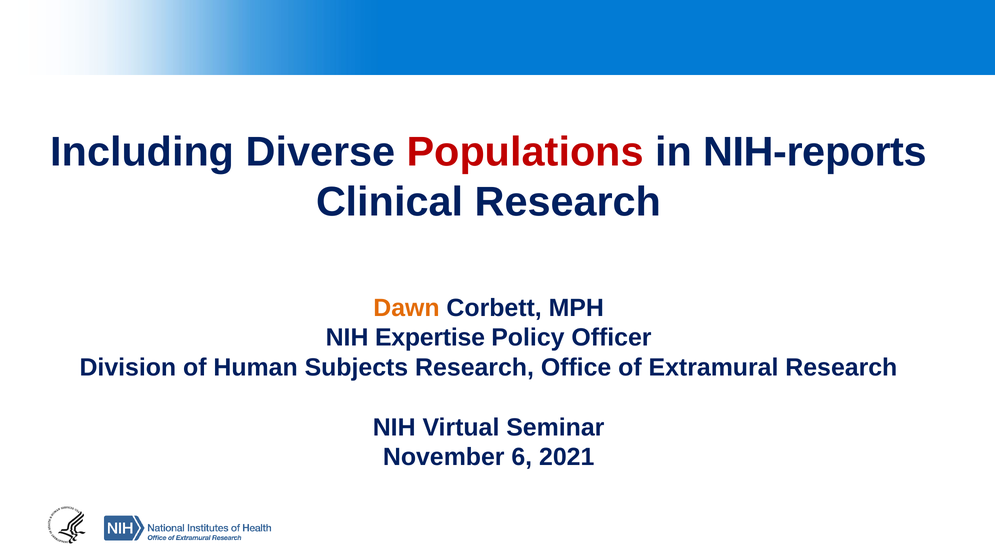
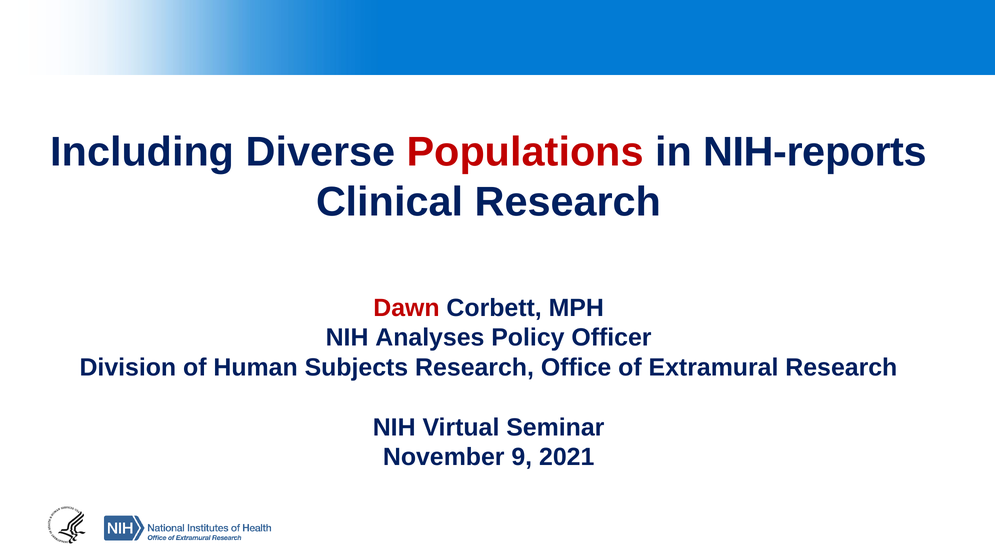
Dawn colour: orange -> red
Expertise: Expertise -> Analyses
6: 6 -> 9
